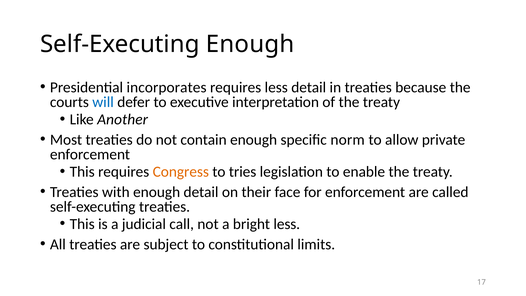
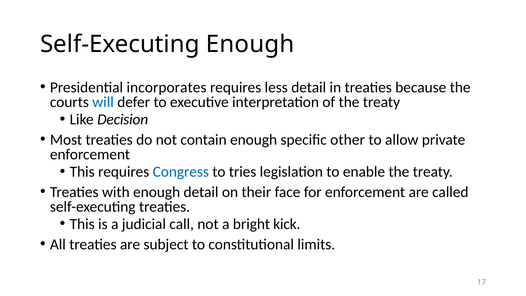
Another: Another -> Decision
norm: norm -> other
Congress colour: orange -> blue
bright less: less -> kick
